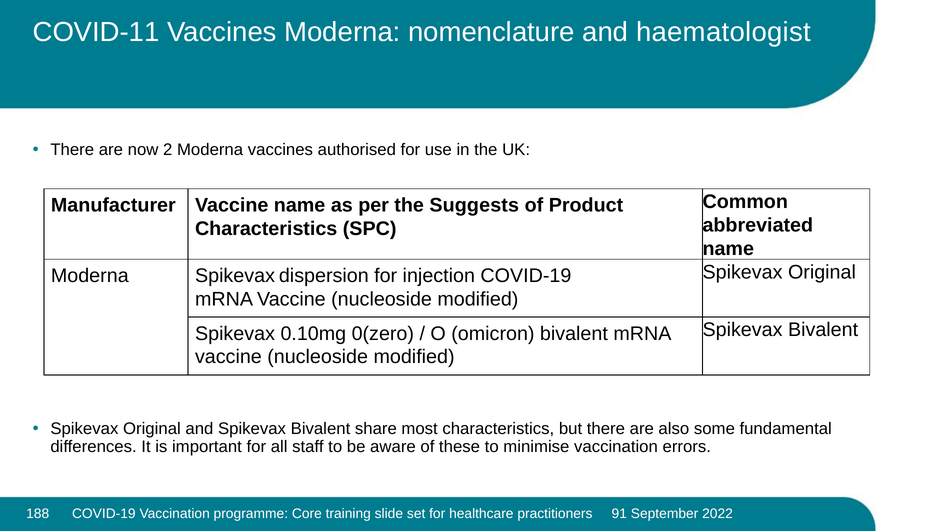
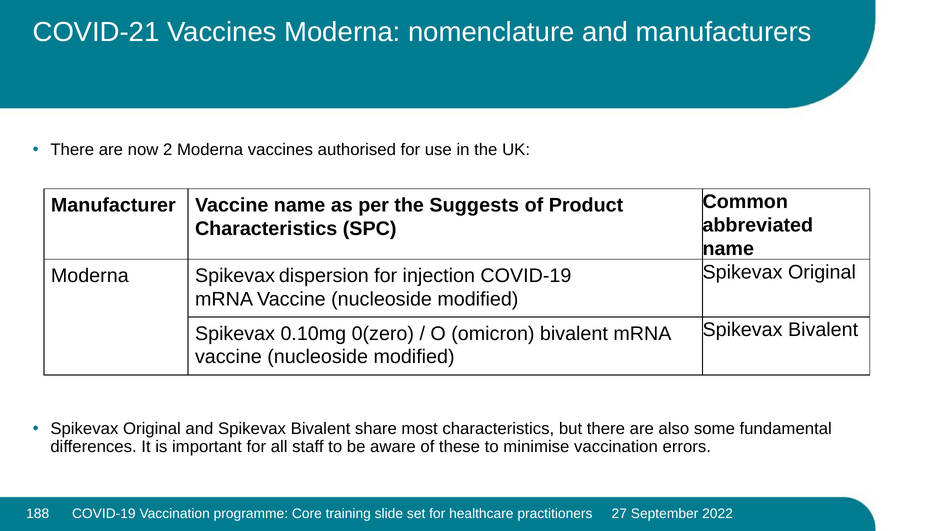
COVID-11: COVID-11 -> COVID-21
haematologist: haematologist -> manufacturers
91: 91 -> 27
